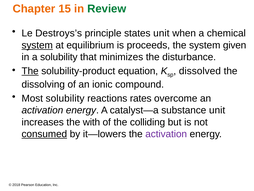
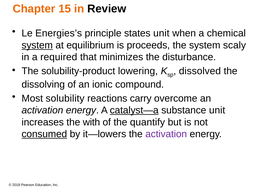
Review colour: green -> black
Destroys’s: Destroys’s -> Energies’s
given: given -> scaly
a solubility: solubility -> required
The at (30, 71) underline: present -> none
equation: equation -> lowering
rates: rates -> carry
catalyst—a underline: none -> present
colliding: colliding -> quantify
